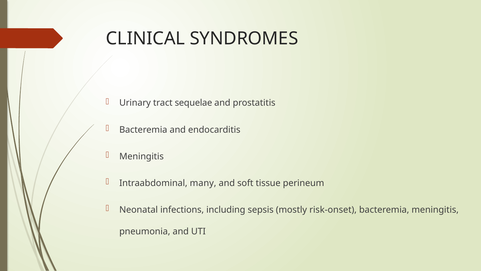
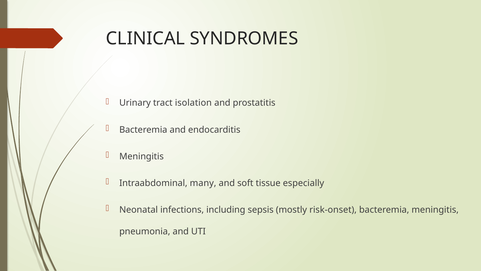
sequelae: sequelae -> isolation
perineum: perineum -> especially
